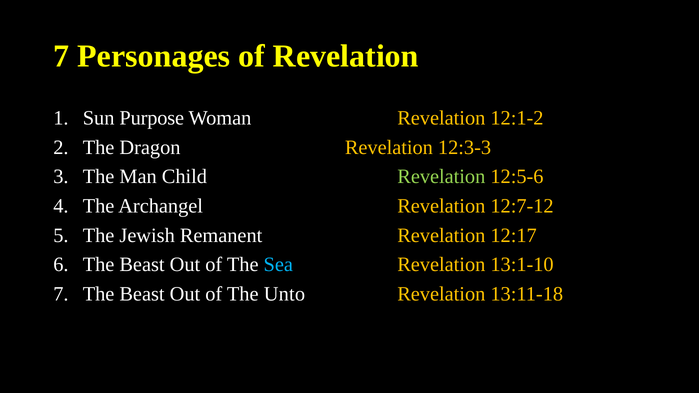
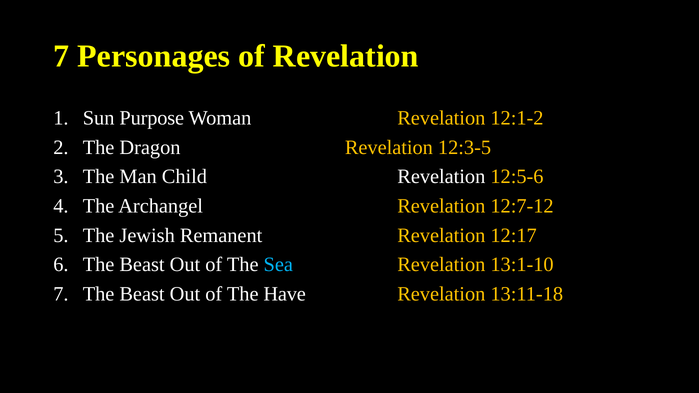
12:3-3: 12:3-3 -> 12:3-5
Revelation at (441, 177) colour: light green -> white
Unto: Unto -> Have
